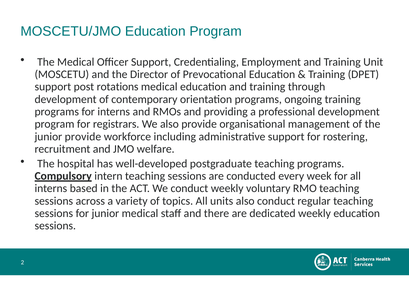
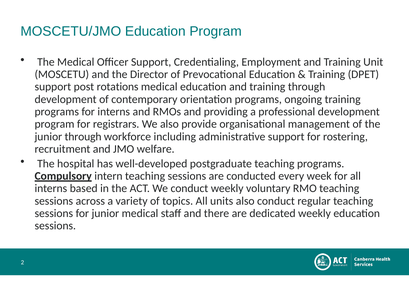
junior provide: provide -> through
